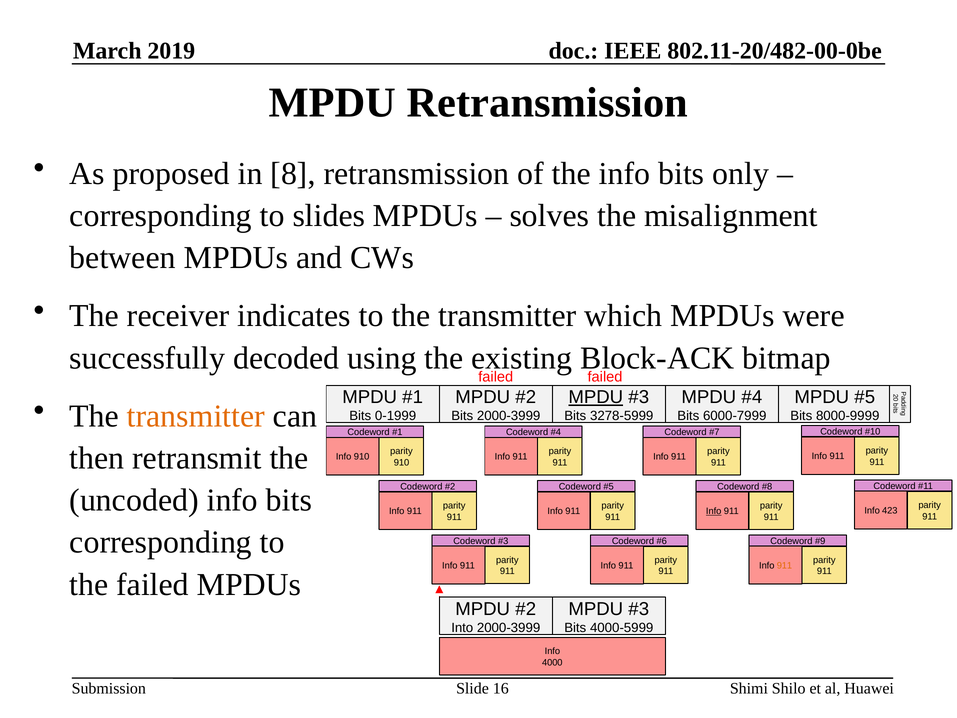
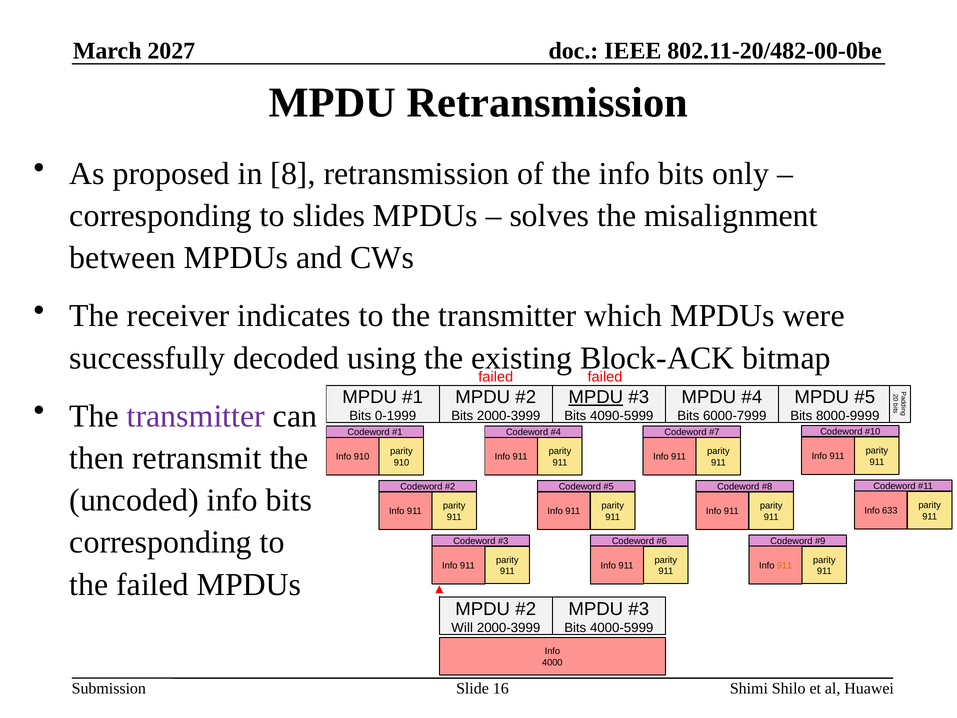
2019: 2019 -> 2027
transmitter at (196, 416) colour: orange -> purple
3278-5999: 3278-5999 -> 4090-5999
423: 423 -> 633
Info at (714, 511) underline: present -> none
Into: Into -> Will
